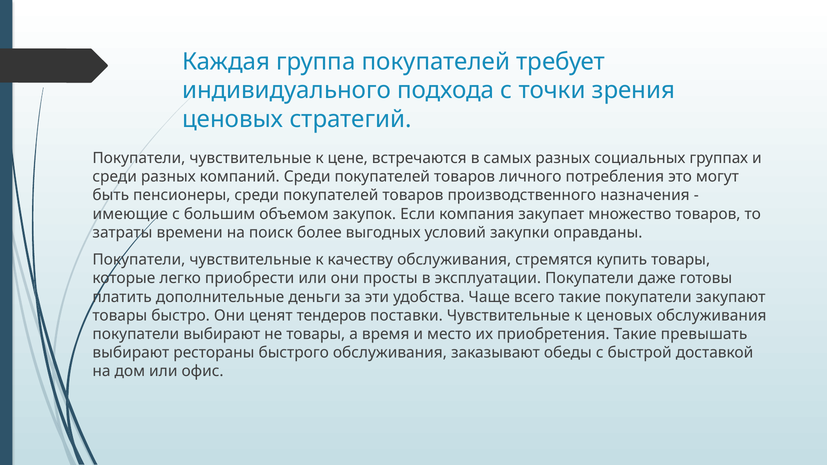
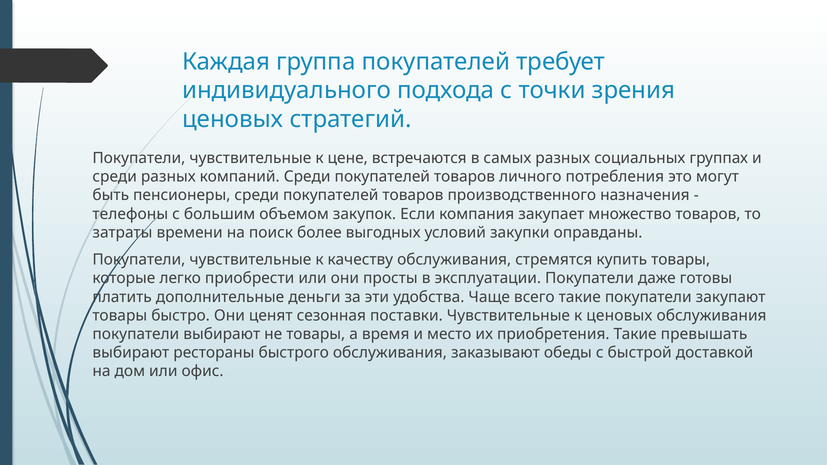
имеющие: имеющие -> телефоны
тендеров: тендеров -> сезонная
